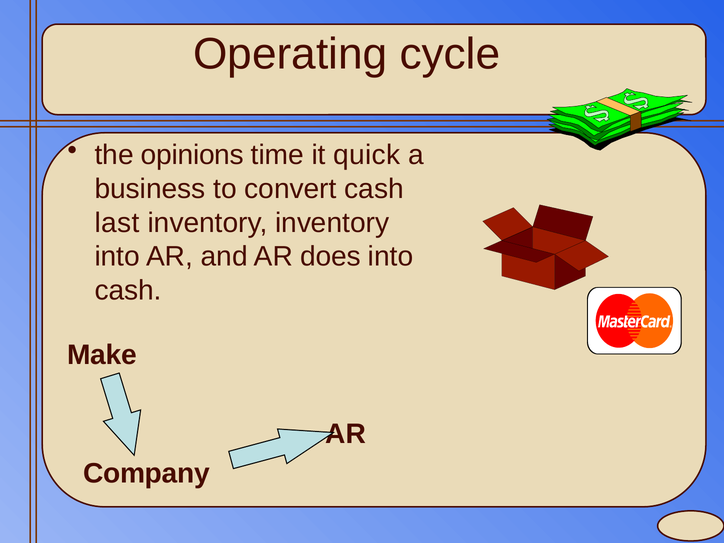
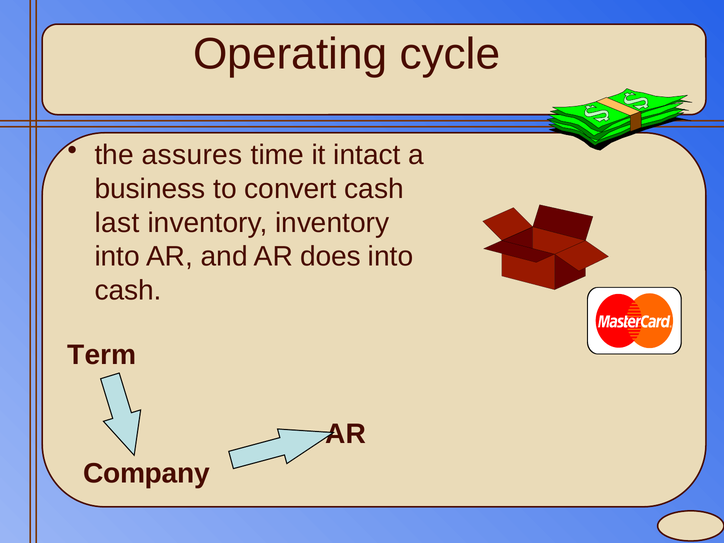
opinions: opinions -> assures
quick: quick -> intact
Make: Make -> Term
